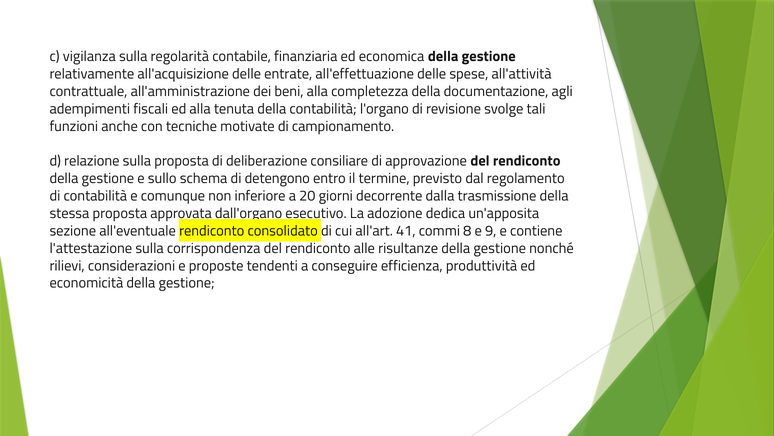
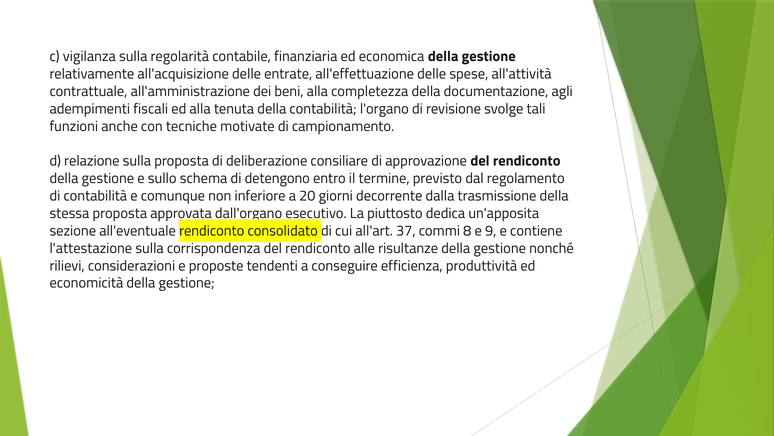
adozione: adozione -> piuttosto
41: 41 -> 37
